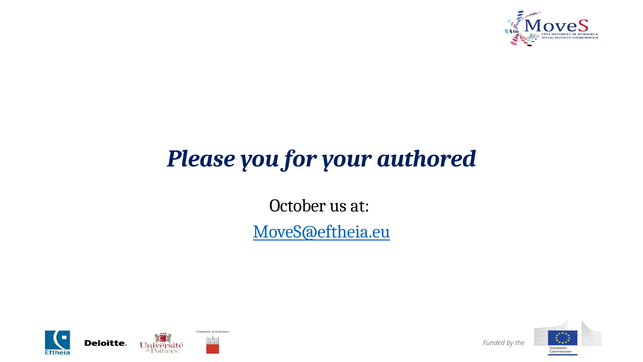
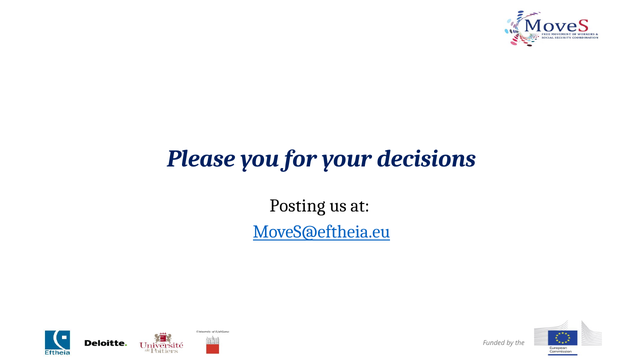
authored: authored -> decisions
October: October -> Posting
